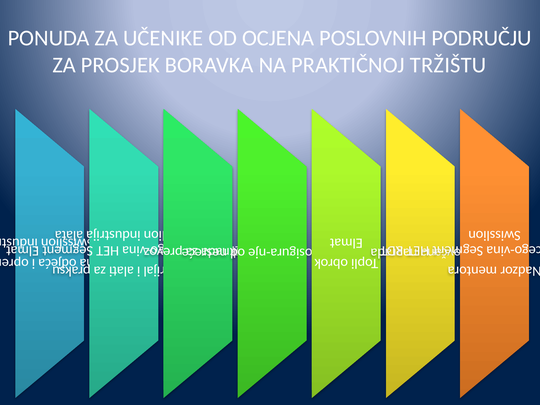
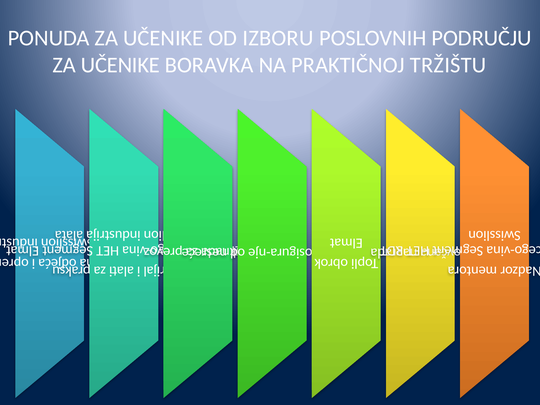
OCJENA: OCJENA -> IZBORU
PROSJEK at (120, 65): PROSJEK -> UČENIKE
